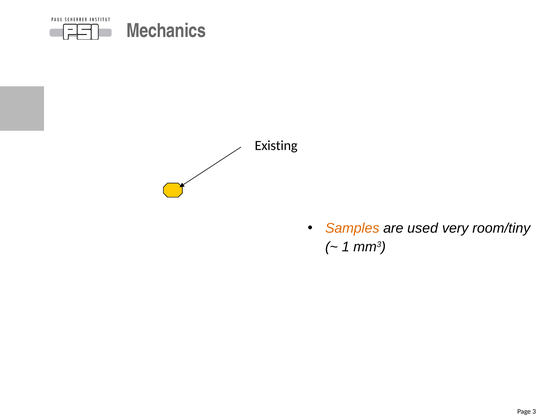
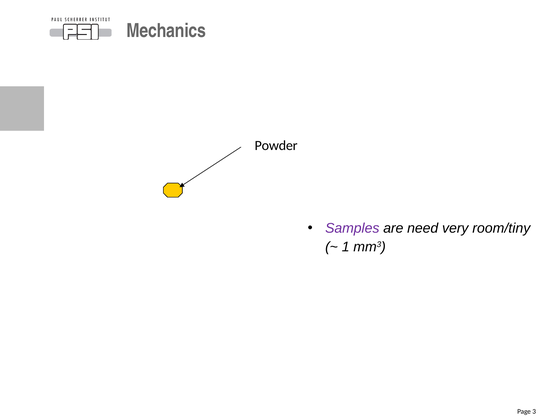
Existing: Existing -> Powder
Samples colour: orange -> purple
used: used -> need
